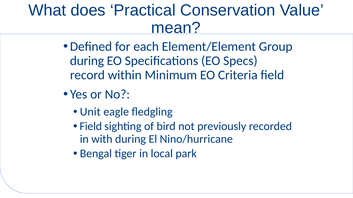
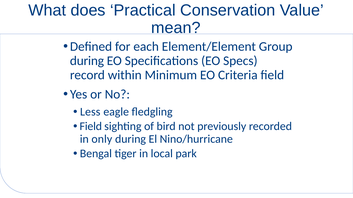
Unit: Unit -> Less
with: with -> only
